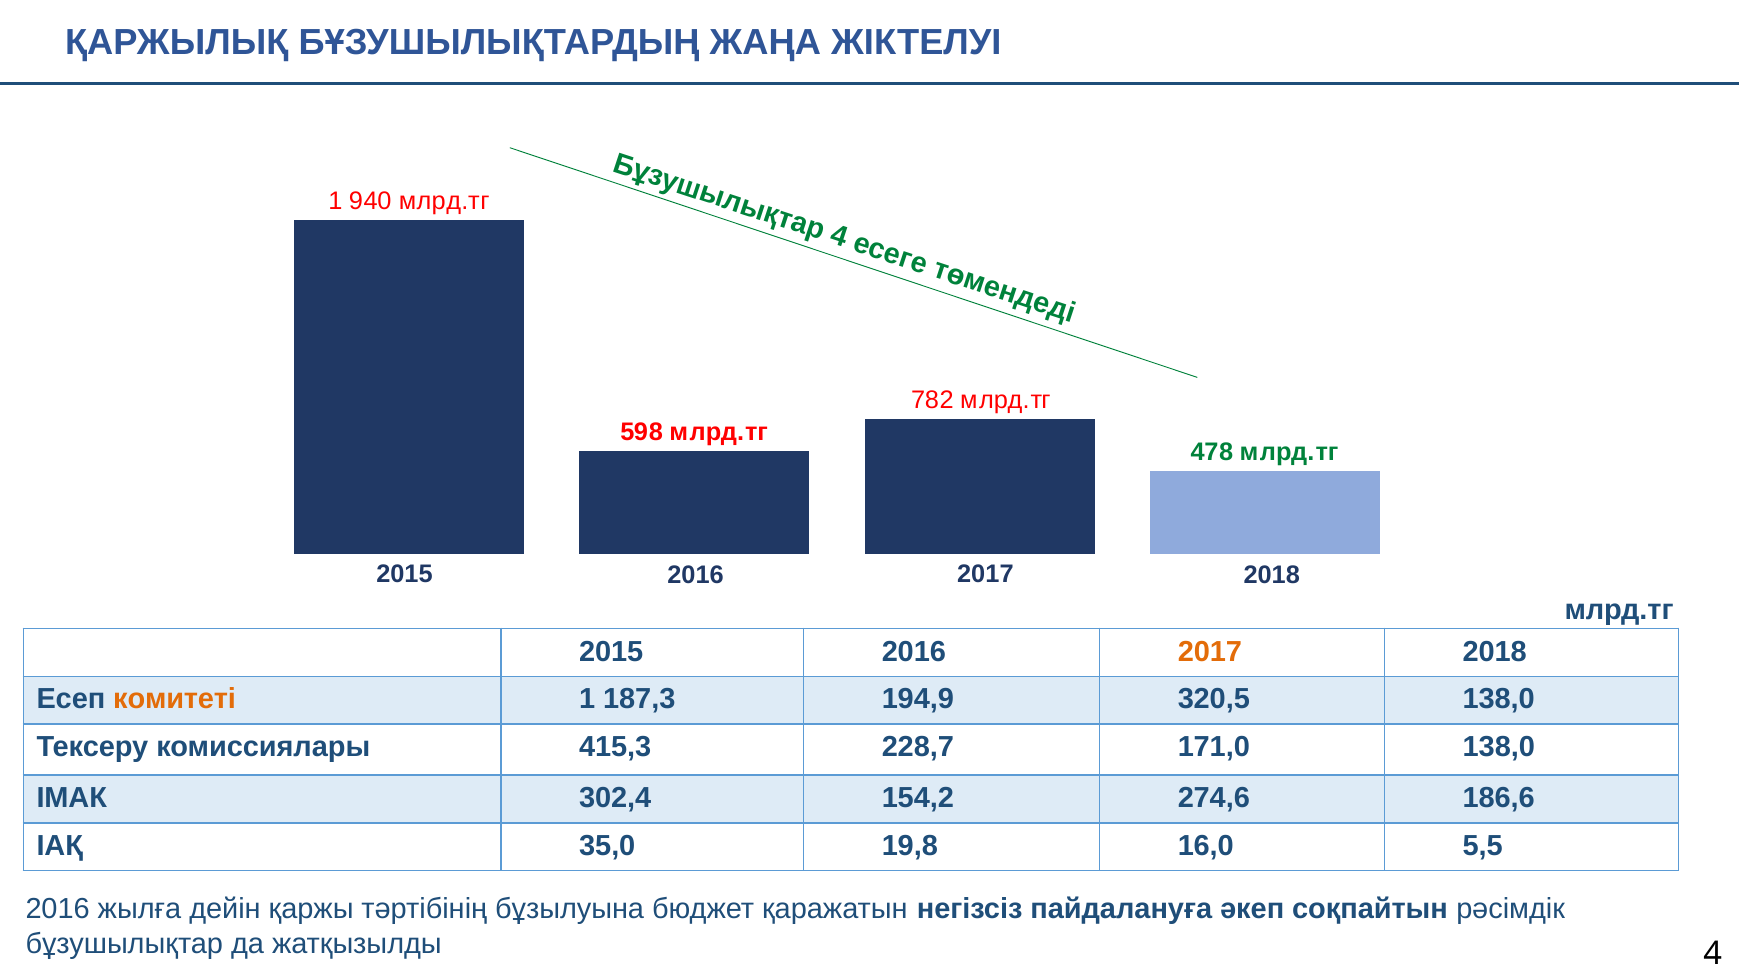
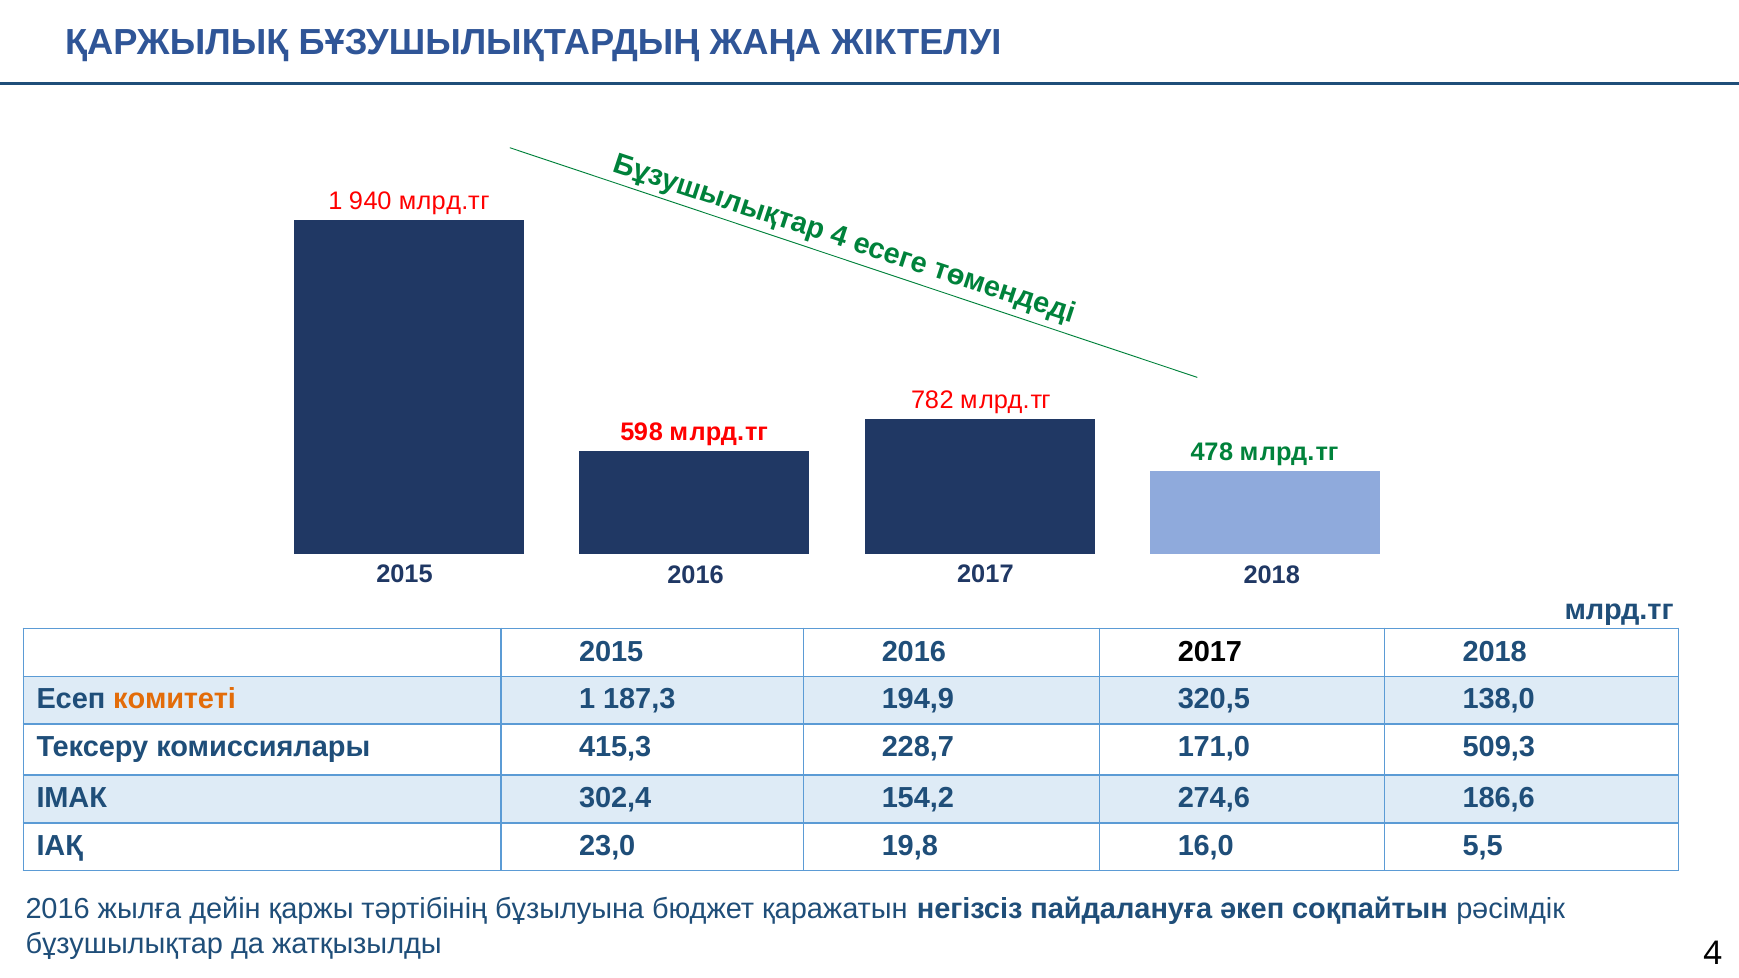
2017 at (1210, 652) colour: orange -> black
171,0 138,0: 138,0 -> 509,3
35,0: 35,0 -> 23,0
